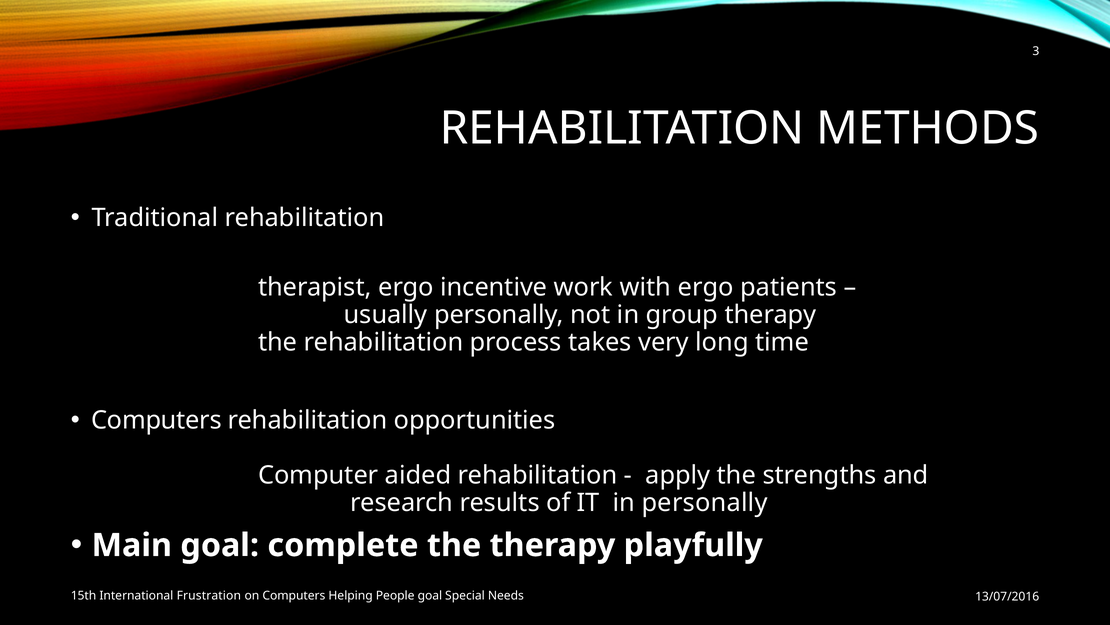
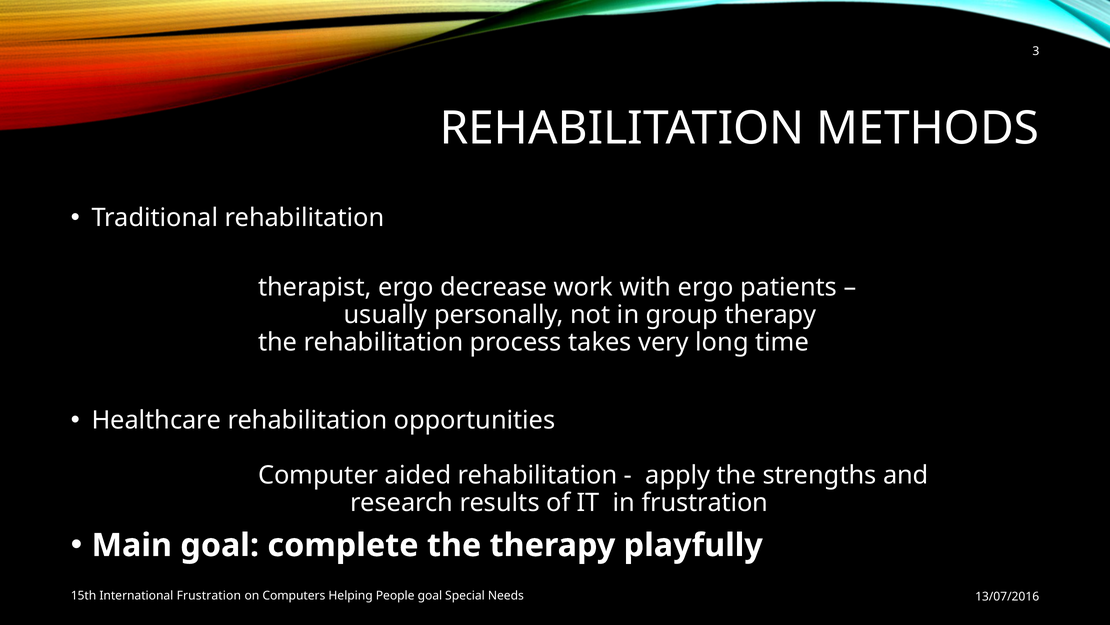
incentive: incentive -> decrease
Computers at (157, 420): Computers -> Healthcare
in personally: personally -> frustration
